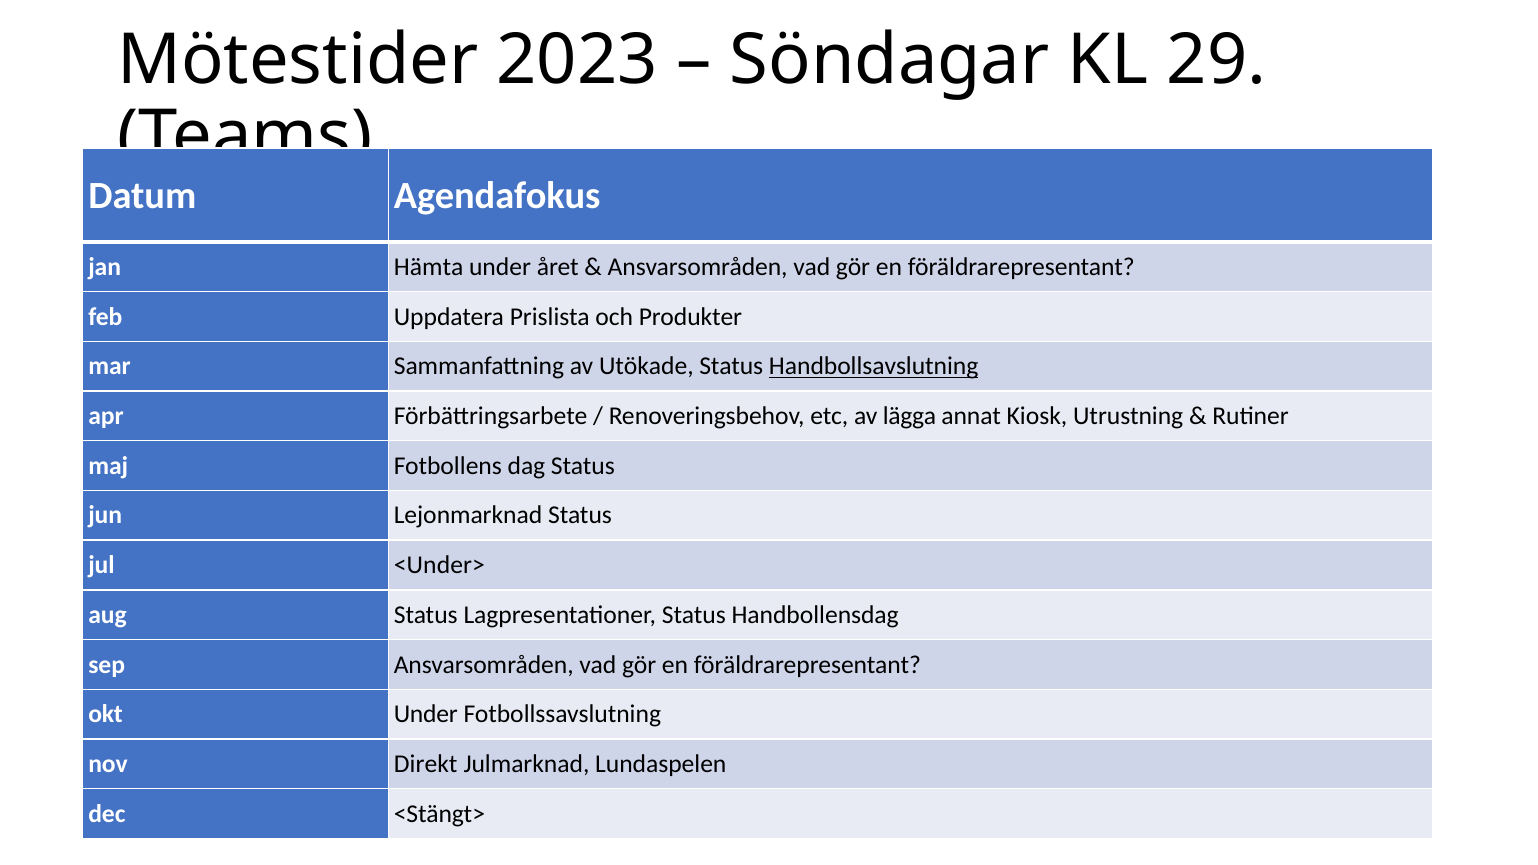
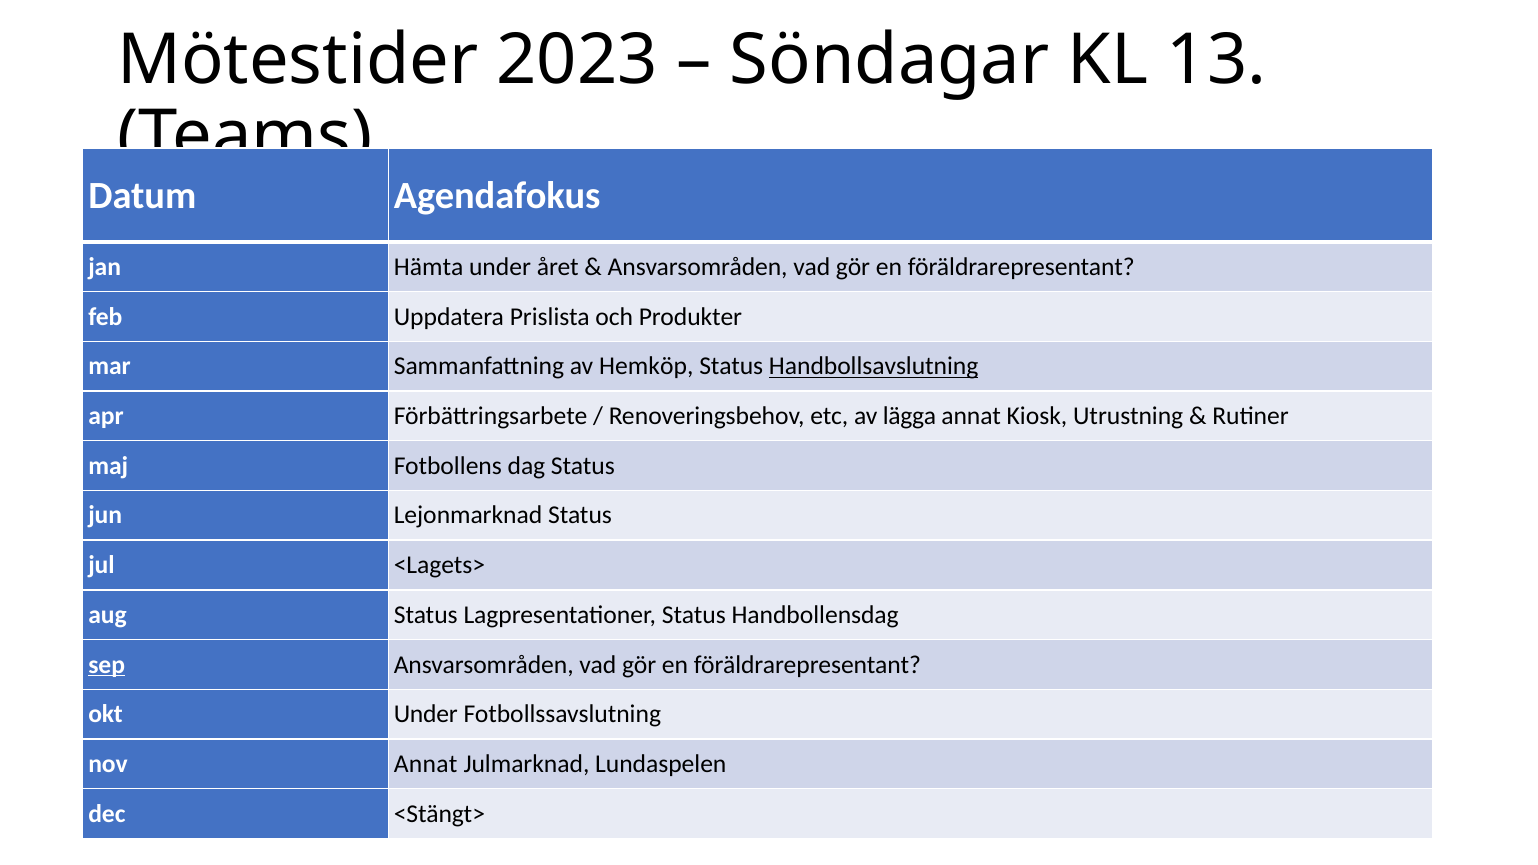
29: 29 -> 13
Utökade: Utökade -> Hemköp
<Under>: <Under> -> <Lagets>
sep underline: none -> present
nov Direkt: Direkt -> Annat
